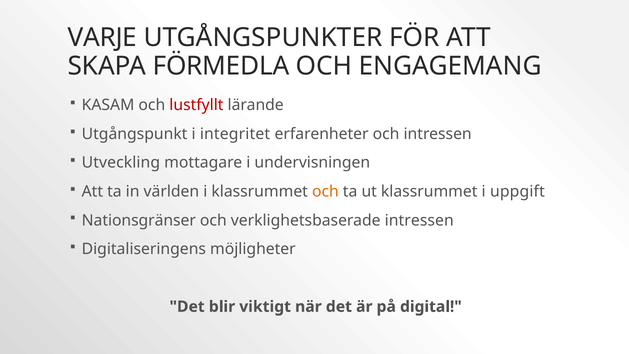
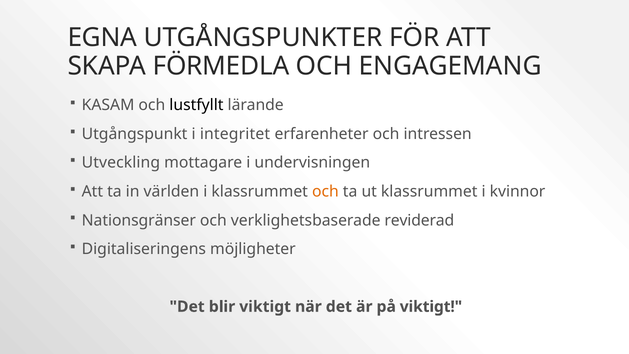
VARJE: VARJE -> EGNA
lustfyllt colour: red -> black
uppgift: uppgift -> kvinnor
verklighetsbaserade intressen: intressen -> reviderad
på digital: digital -> viktigt
